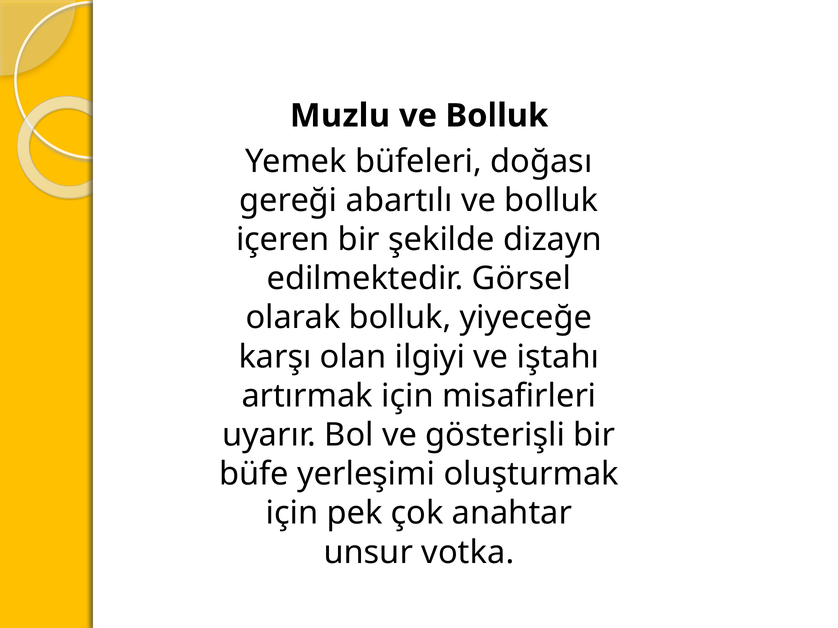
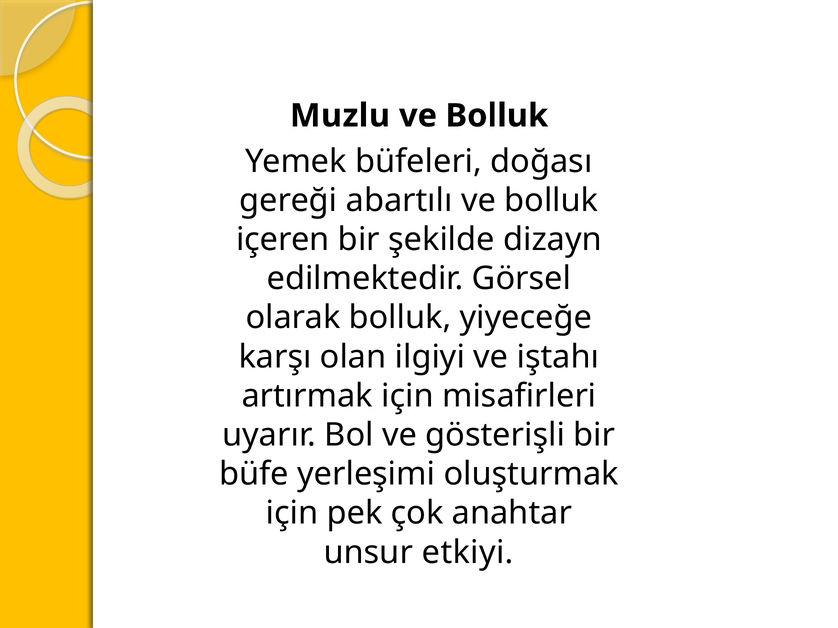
votka: votka -> etkiyi
